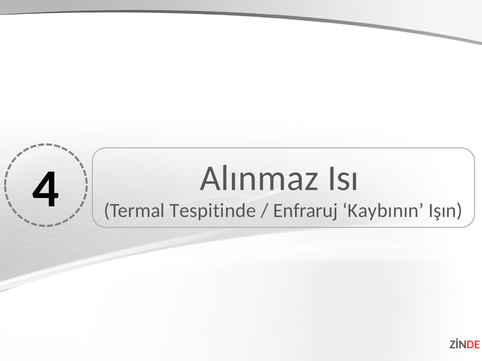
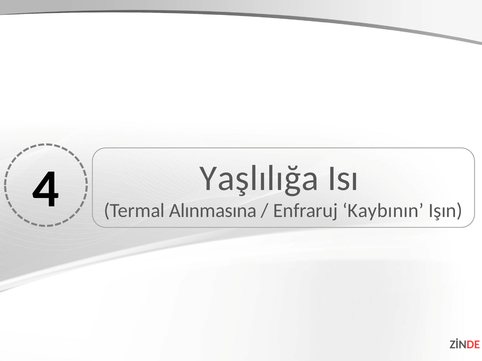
Alınmaz: Alınmaz -> Yaşlılığa
Tespitinde: Tespitinde -> Alınmasına
